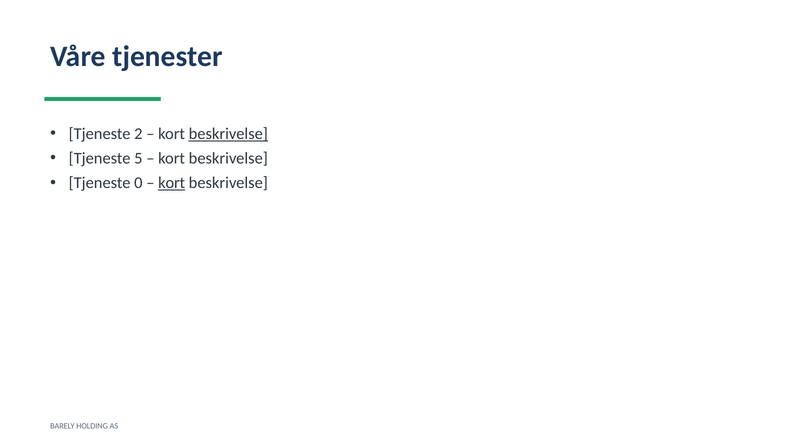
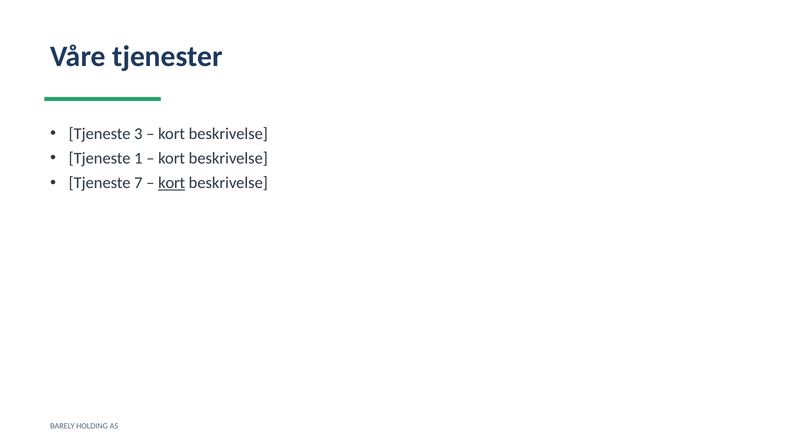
2: 2 -> 3
beskrivelse at (228, 134) underline: present -> none
5: 5 -> 1
0: 0 -> 7
